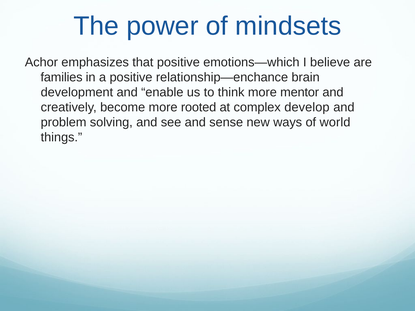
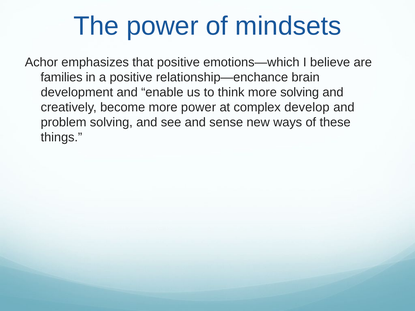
more mentor: mentor -> solving
more rooted: rooted -> power
world: world -> these
